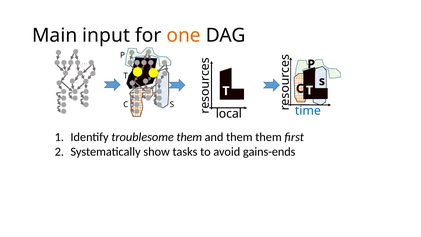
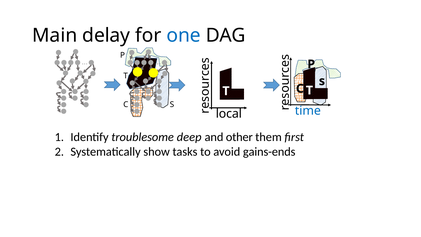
input: input -> delay
one colour: orange -> blue
troublesome them: them -> deep
and them: them -> other
